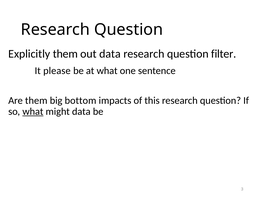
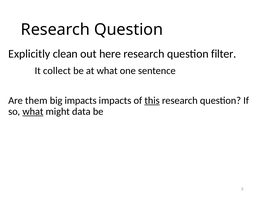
Explicitly them: them -> clean
out data: data -> here
please: please -> collect
big bottom: bottom -> impacts
this underline: none -> present
